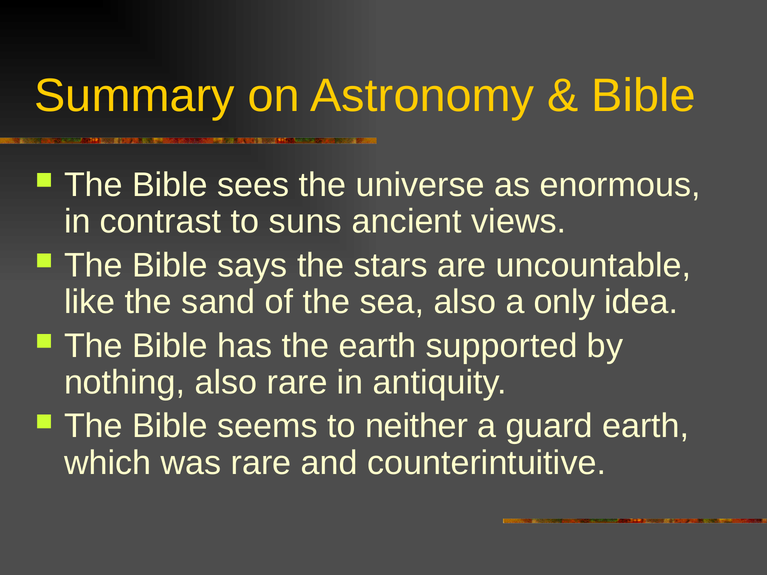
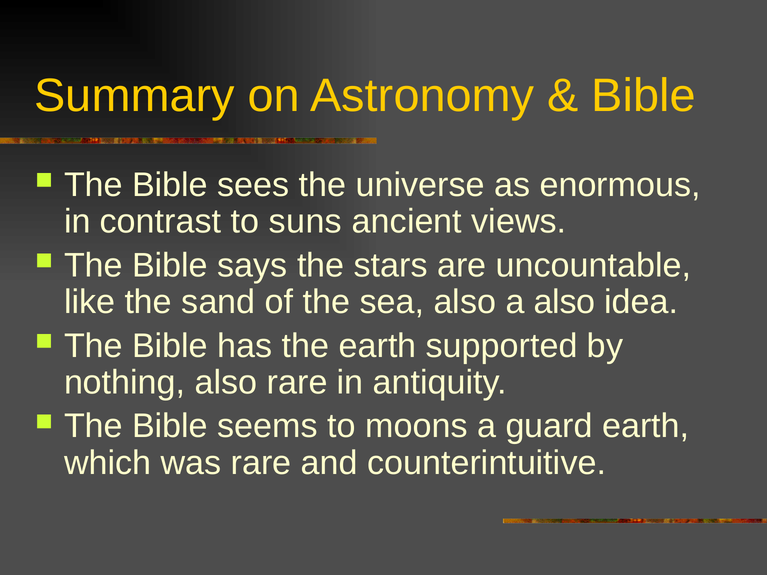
a only: only -> also
neither: neither -> moons
